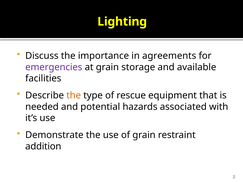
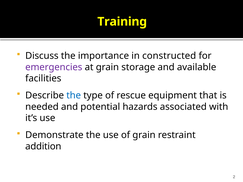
Lighting: Lighting -> Training
agreements: agreements -> constructed
the at (74, 96) colour: orange -> blue
